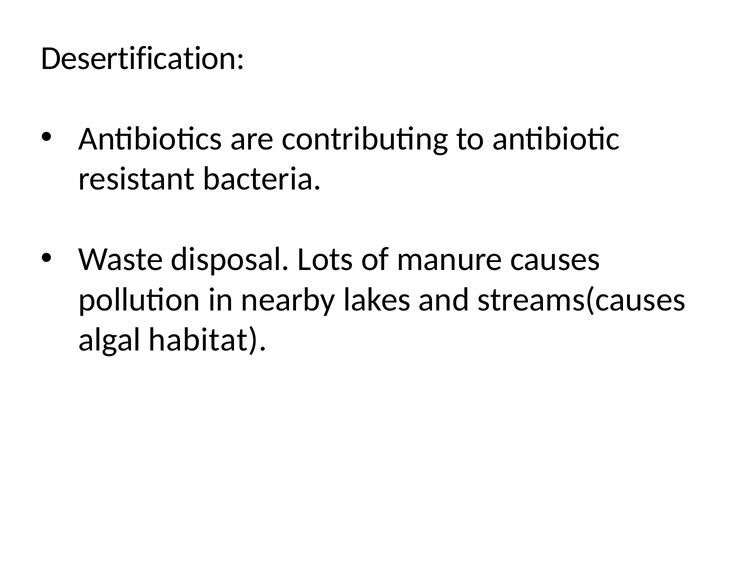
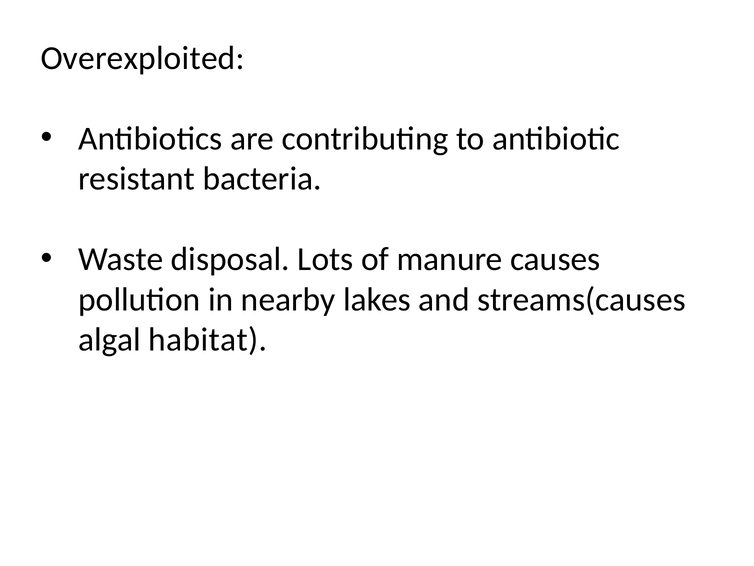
Desertification: Desertification -> Overexploited
